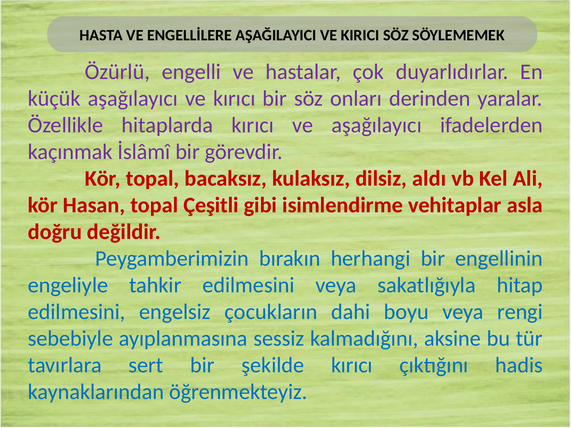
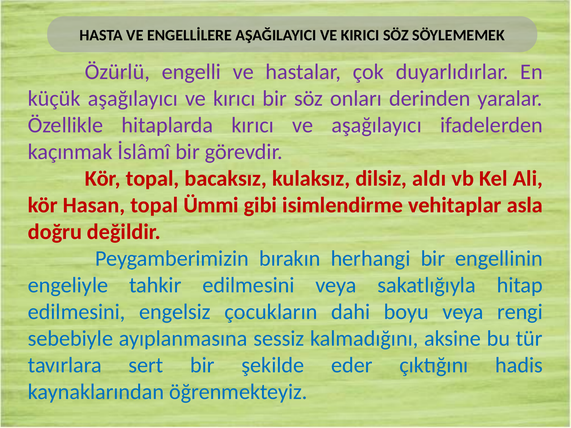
Çeşitli: Çeşitli -> Ümmi
şekilde kırıcı: kırıcı -> eder
